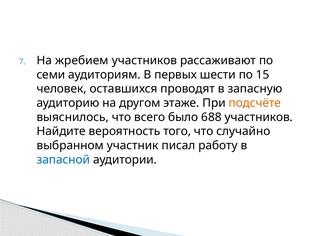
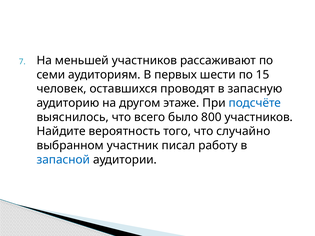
жребием: жребием -> меньшей
подсчёте colour: orange -> blue
688: 688 -> 800
